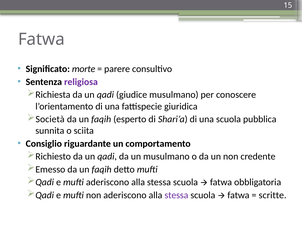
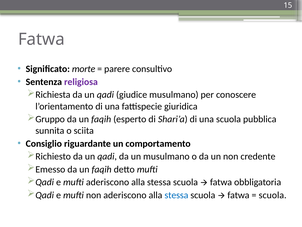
Società: Società -> Gruppo
stessa at (176, 195) colour: purple -> blue
scritte at (273, 195): scritte -> scuola
